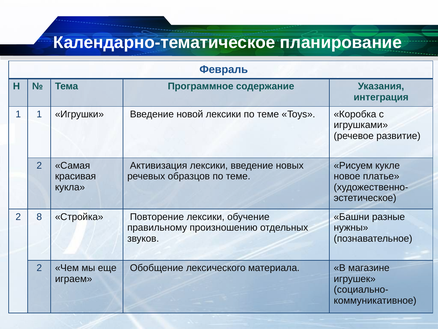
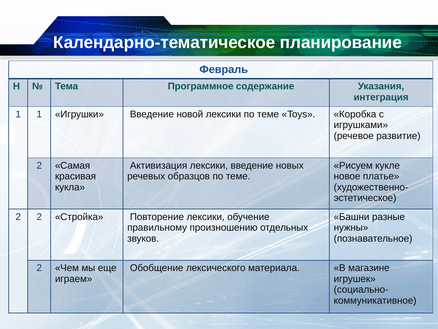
2 8: 8 -> 2
